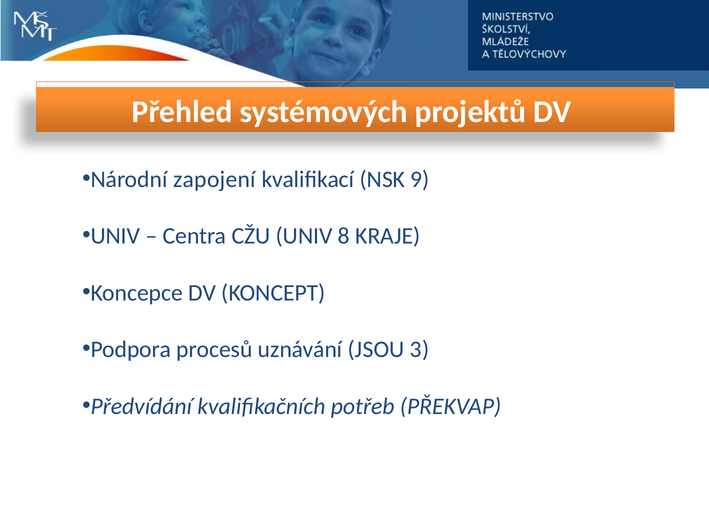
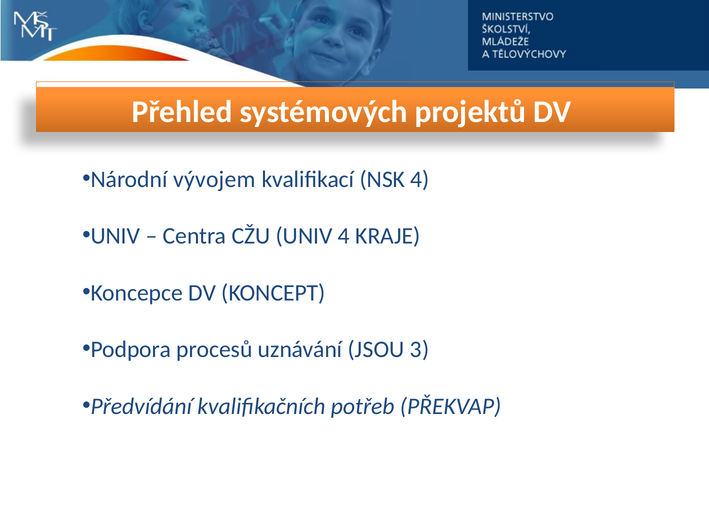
zapojení: zapojení -> vývojem
NSK 9: 9 -> 4
UNIV 8: 8 -> 4
